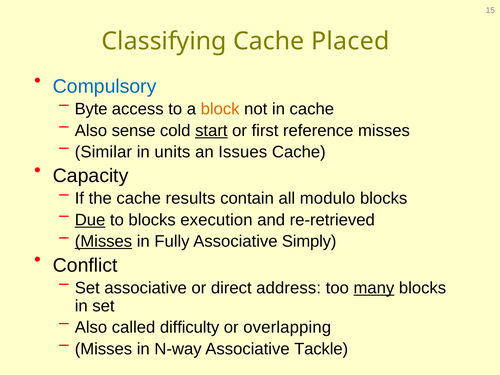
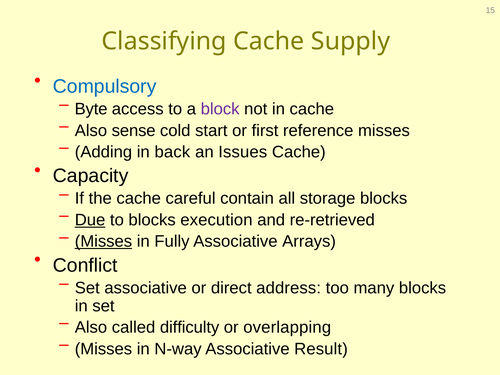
Placed: Placed -> Supply
block colour: orange -> purple
start underline: present -> none
Similar: Similar -> Adding
units: units -> back
results: results -> careful
modulo: modulo -> storage
Simply: Simply -> Arrays
many underline: present -> none
Tackle: Tackle -> Result
